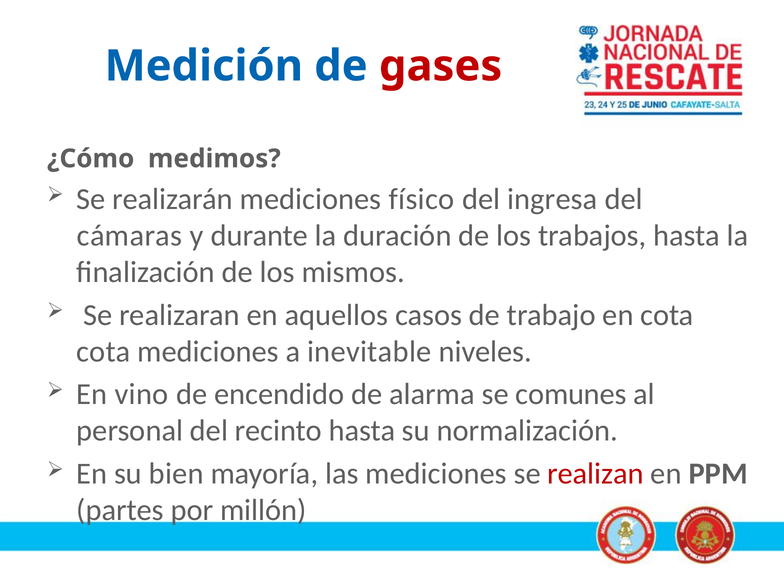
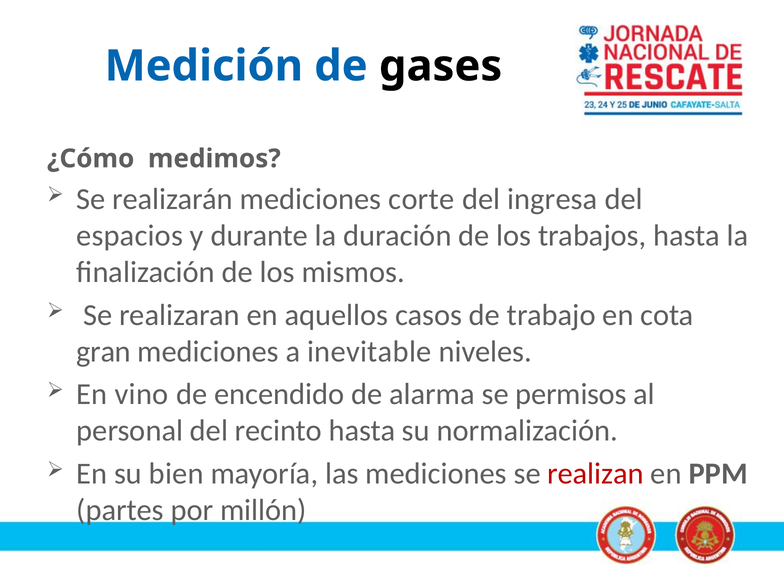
gases colour: red -> black
físico: físico -> corte
cámaras: cámaras -> espacios
cota at (103, 352): cota -> gran
comunes: comunes -> permisos
